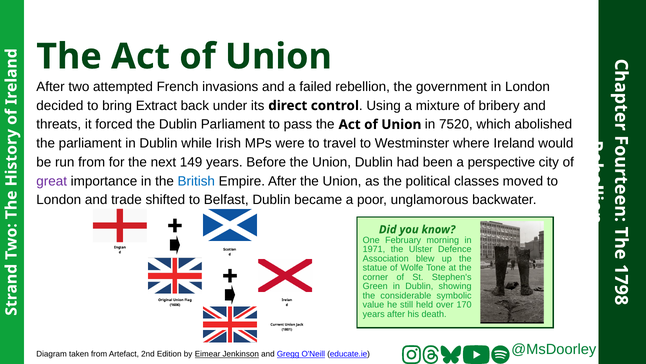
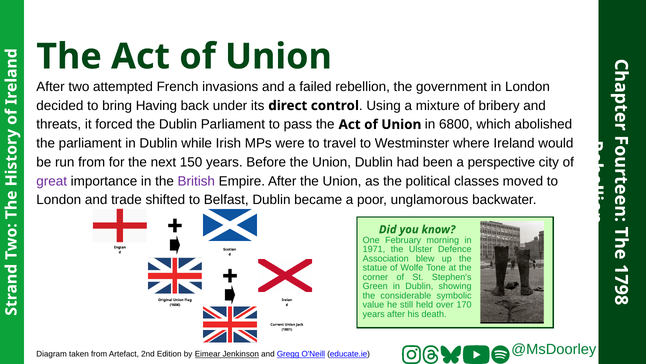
Extract: Extract -> Having
7520: 7520 -> 6800
149: 149 -> 150
British colour: blue -> purple
